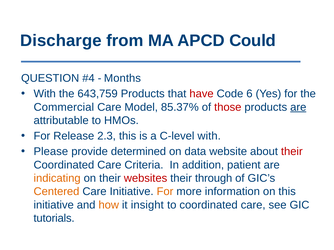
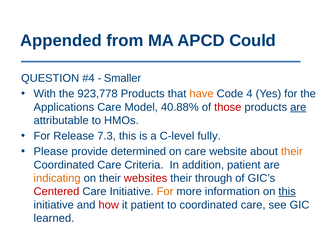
Discharge: Discharge -> Appended
Months: Months -> Smaller
643,759: 643,759 -> 923,778
have colour: red -> orange
6: 6 -> 4
Commercial: Commercial -> Applications
85.37%: 85.37% -> 40.88%
2.3: 2.3 -> 7.3
C-level with: with -> fully
on data: data -> care
their at (292, 152) colour: red -> orange
Centered colour: orange -> red
this at (287, 192) underline: none -> present
how colour: orange -> red
it insight: insight -> patient
tutorials: tutorials -> learned
